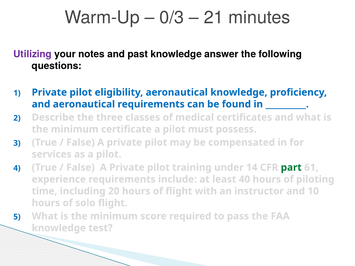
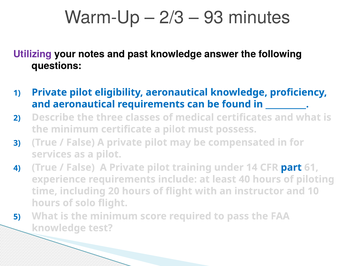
0/3: 0/3 -> 2/3
21: 21 -> 93
part colour: green -> blue
